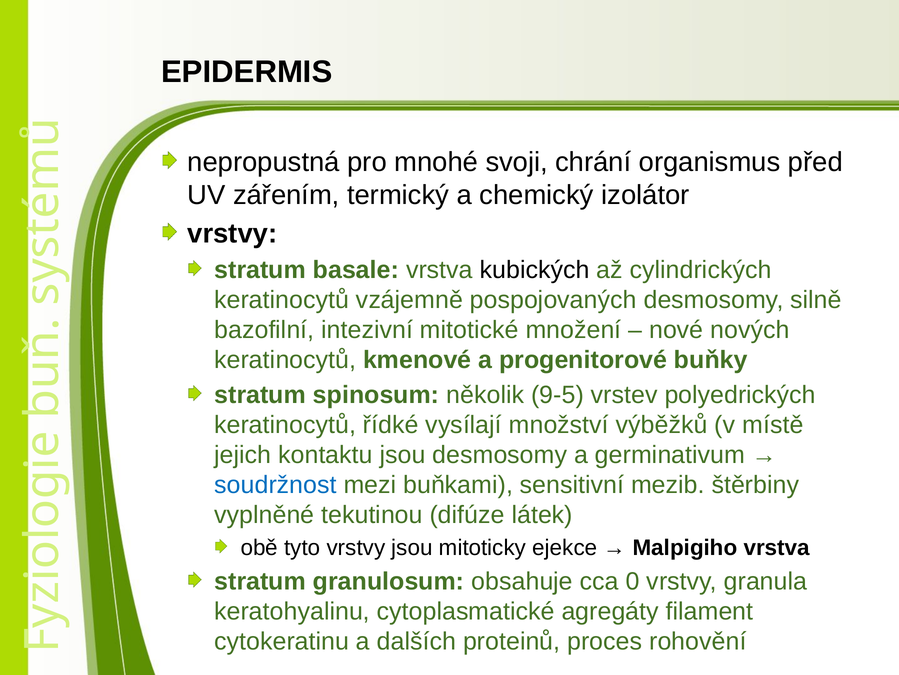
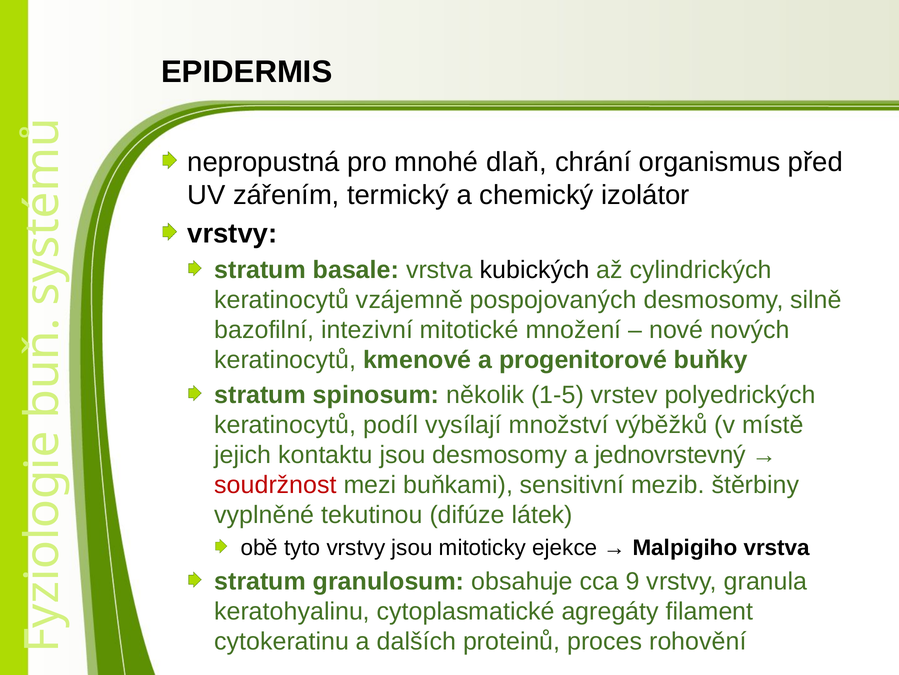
svoji: svoji -> dlaň
9-5: 9-5 -> 1-5
řídké: řídké -> podíl
germinativum: germinativum -> jednovrstevný
soudržnost colour: blue -> red
0: 0 -> 9
